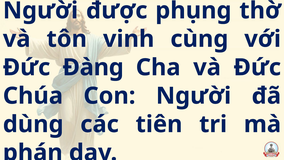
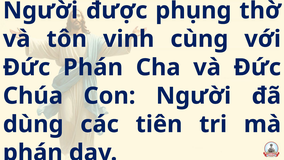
Đức Đàng: Đàng -> Phán
